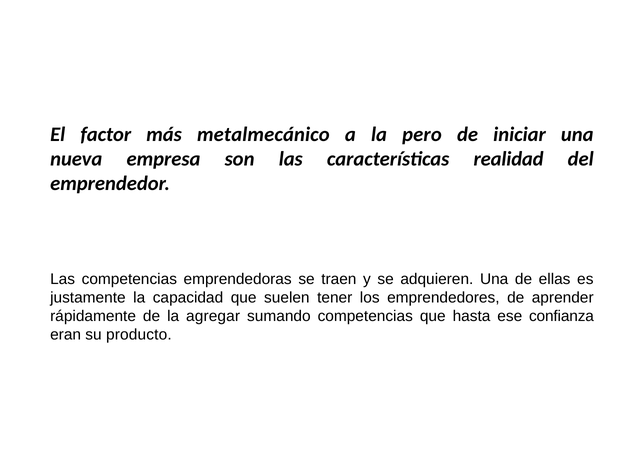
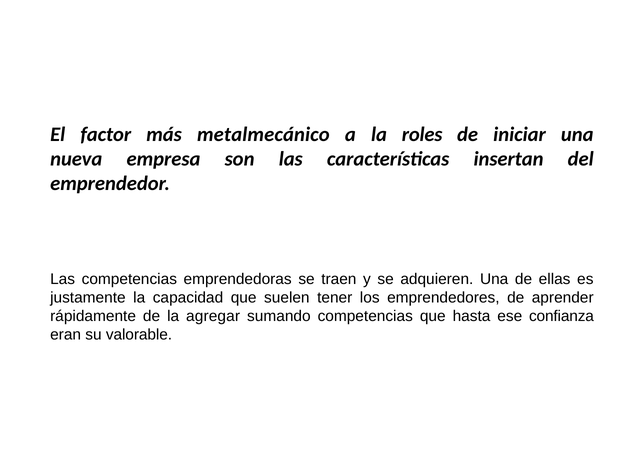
pero: pero -> roles
realidad: realidad -> insertan
producto: producto -> valorable
